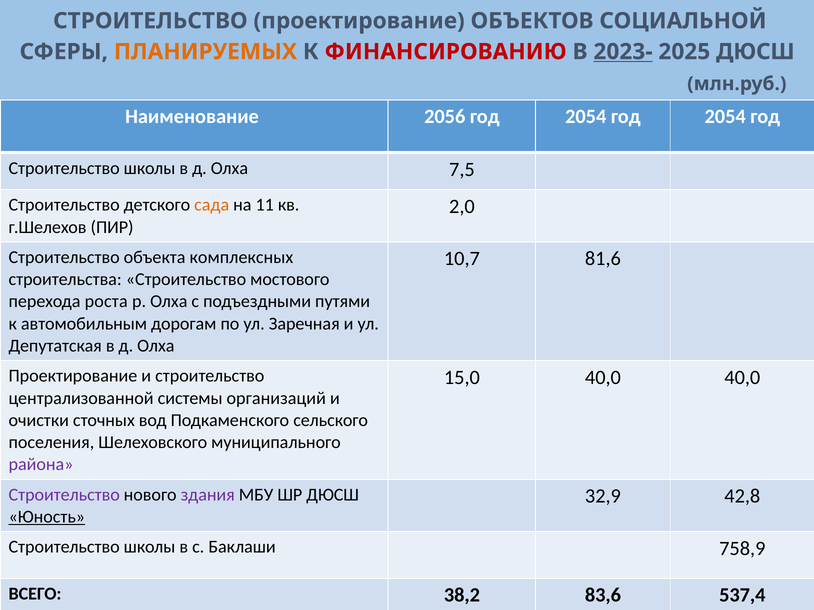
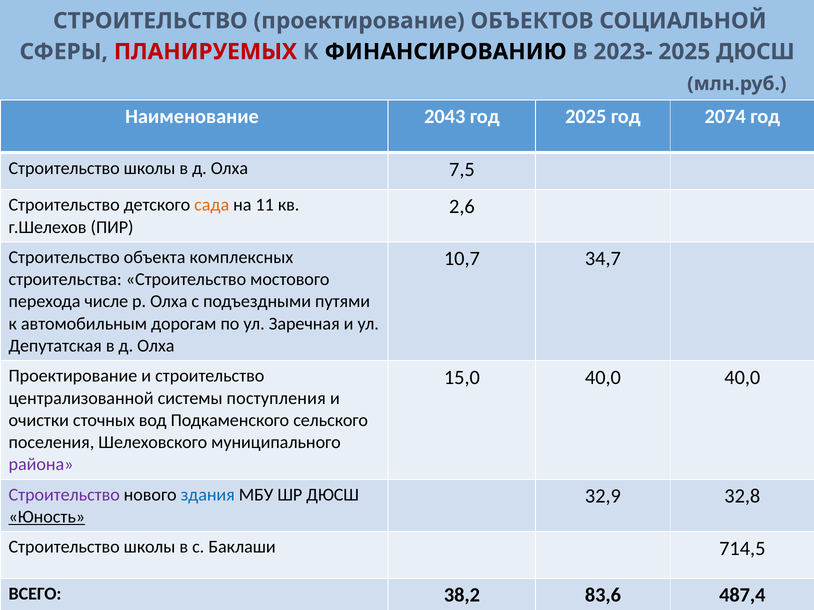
ПЛАНИРУЕМЫХ colour: orange -> red
ФИНАНСИРОВАНИЮ colour: red -> black
2023- underline: present -> none
2056: 2056 -> 2043
2054 at (586, 117): 2054 -> 2025
2054 at (725, 117): 2054 -> 2074
2,0: 2,0 -> 2,6
81,6: 81,6 -> 34,7
роста: роста -> числе
организаций: организаций -> поступления
здания colour: purple -> blue
42,8: 42,8 -> 32,8
758,9: 758,9 -> 714,5
537,4: 537,4 -> 487,4
